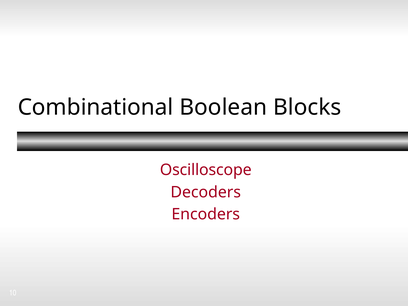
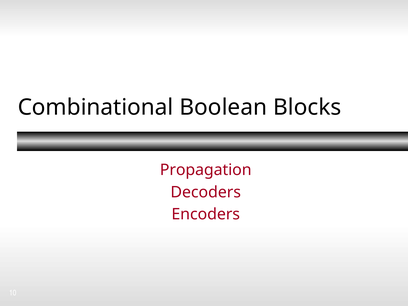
Oscilloscope: Oscilloscope -> Propagation
